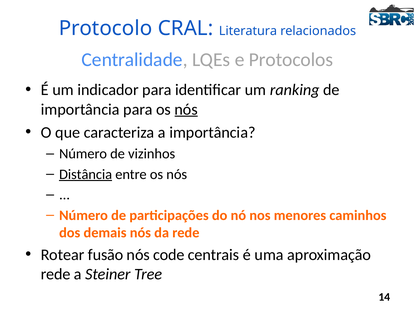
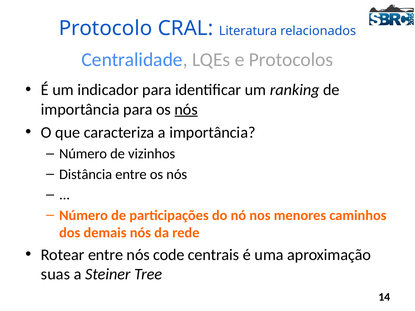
Distância underline: present -> none
Rotear fusão: fusão -> entre
rede at (56, 274): rede -> suas
